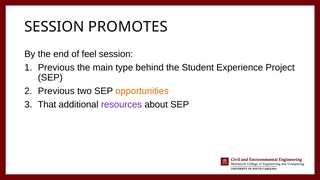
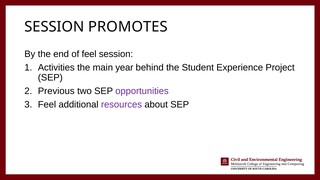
Previous at (56, 68): Previous -> Activities
type: type -> year
opportunities colour: orange -> purple
That at (47, 104): That -> Feel
